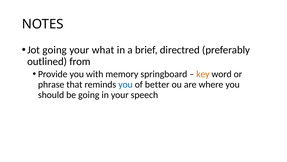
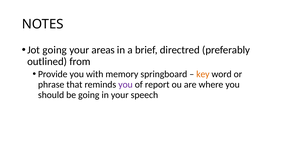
what: what -> areas
you at (125, 84) colour: blue -> purple
better: better -> report
